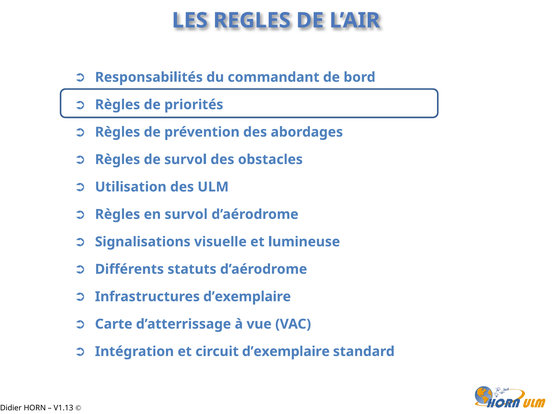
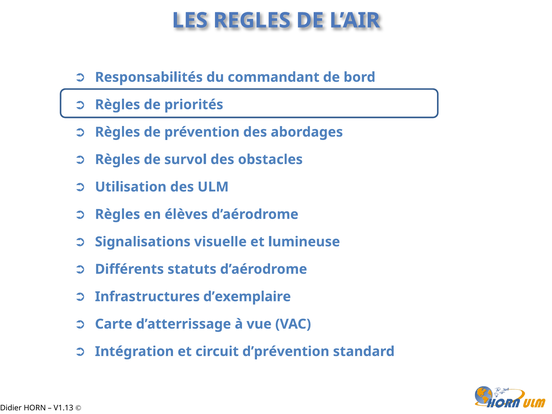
en survol: survol -> élèves
circuit d’exemplaire: d’exemplaire -> d’prévention
